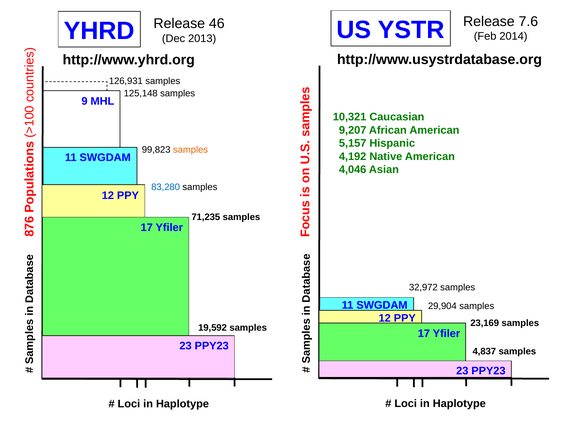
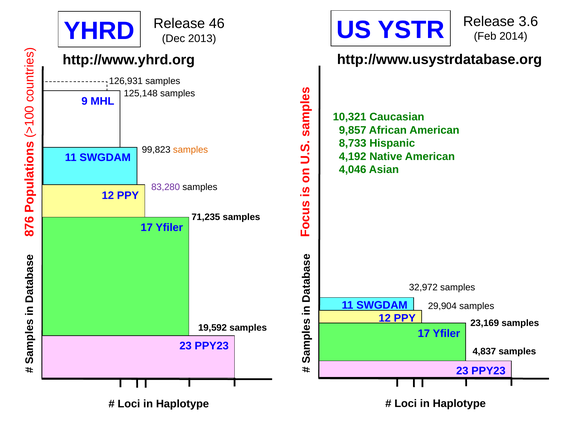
7.6: 7.6 -> 3.6
9,207: 9,207 -> 9,857
5,157: 5,157 -> 8,733
83,280 colour: blue -> purple
